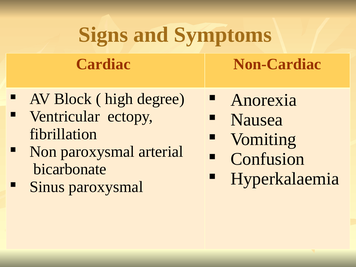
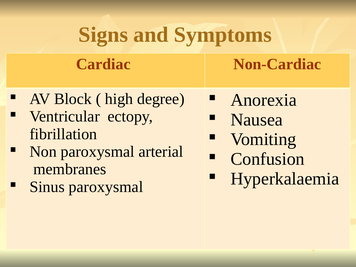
bicarbonate: bicarbonate -> membranes
